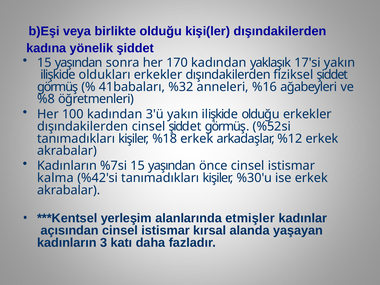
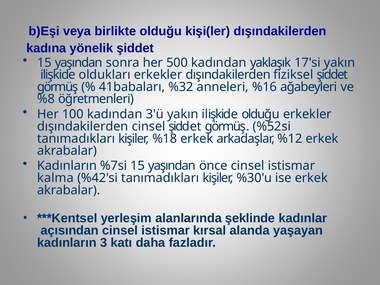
170: 170 -> 500
etmişler: etmişler -> şeklinde
